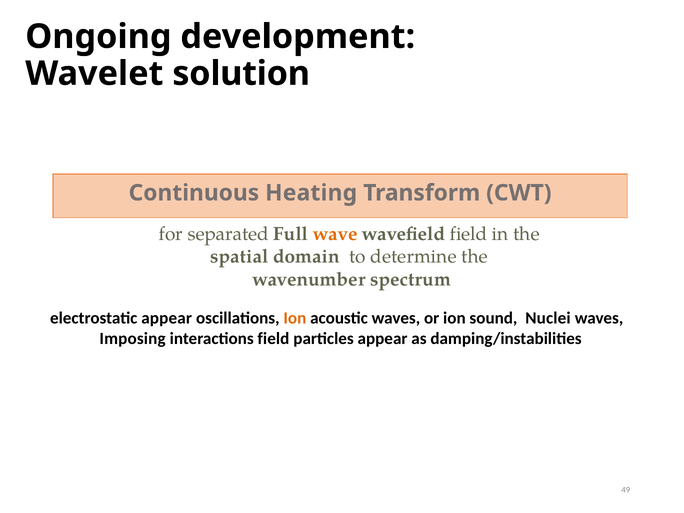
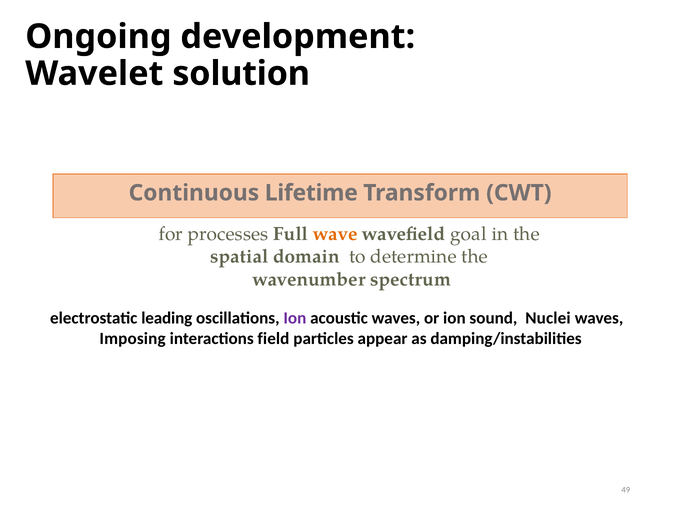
Heating: Heating -> Lifetime
separated: separated -> processes
wavefield field: field -> goal
electrostatic appear: appear -> leading
Ion at (295, 318) colour: orange -> purple
